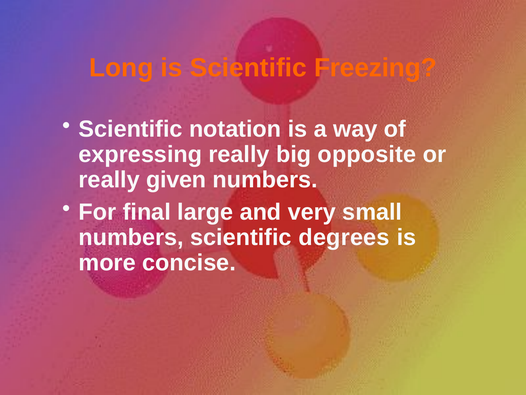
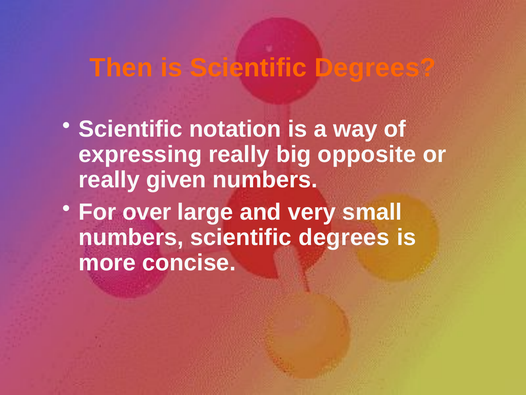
Long: Long -> Then
is Scientific Freezing: Freezing -> Degrees
final: final -> over
